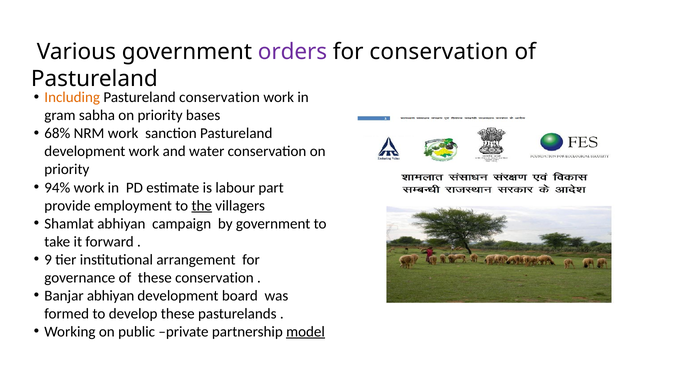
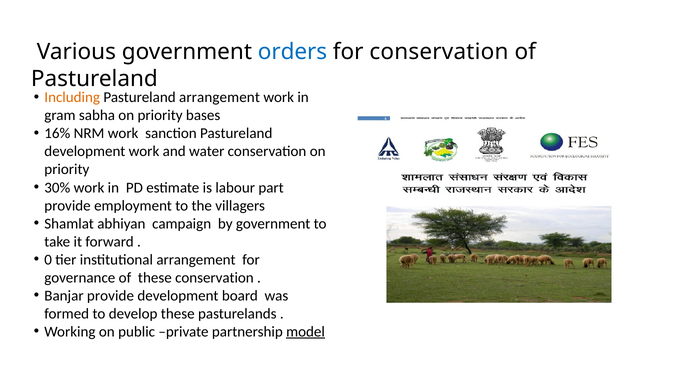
orders colour: purple -> blue
Pastureland conservation: conservation -> arrangement
68%: 68% -> 16%
94%: 94% -> 30%
the underline: present -> none
9: 9 -> 0
Banjar abhiyan: abhiyan -> provide
